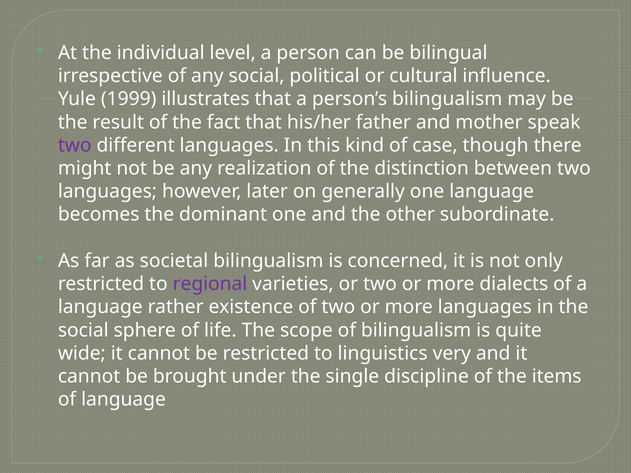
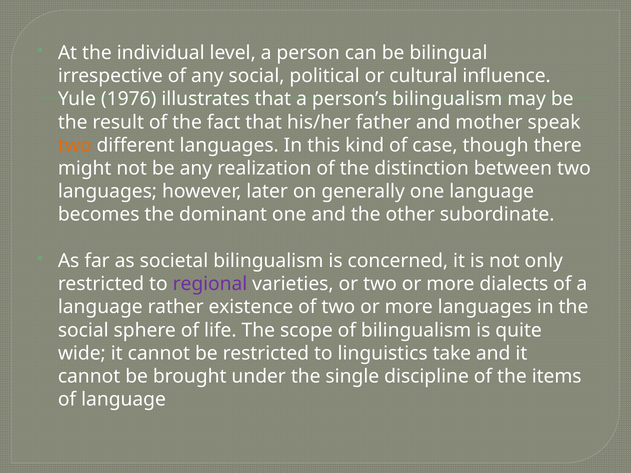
1999: 1999 -> 1976
two at (75, 145) colour: purple -> orange
very: very -> take
